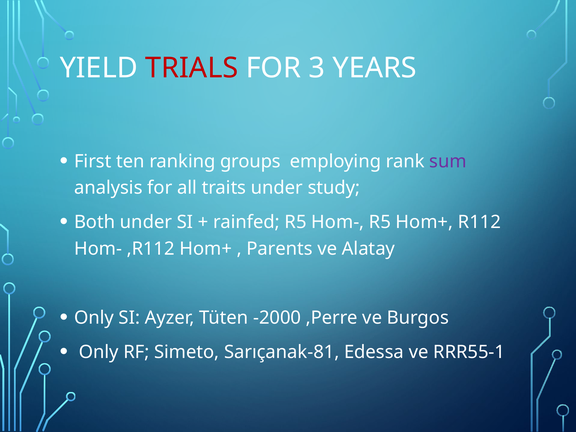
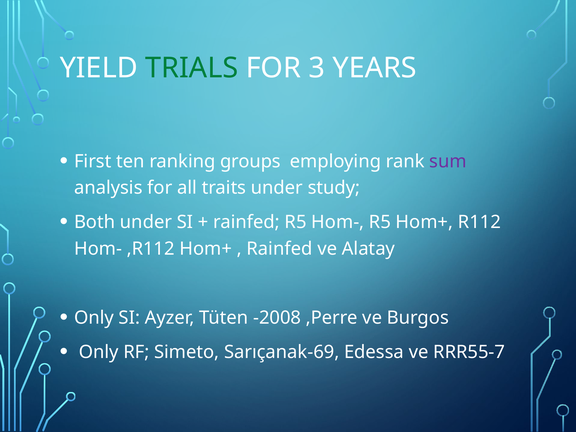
TRIALS colour: red -> green
Parents at (280, 249): Parents -> Rainfed
-2000: -2000 -> -2008
Sarıçanak-81: Sarıçanak-81 -> Sarıçanak-69
RRR55-1: RRR55-1 -> RRR55-7
